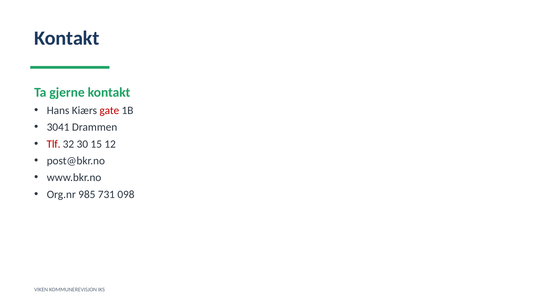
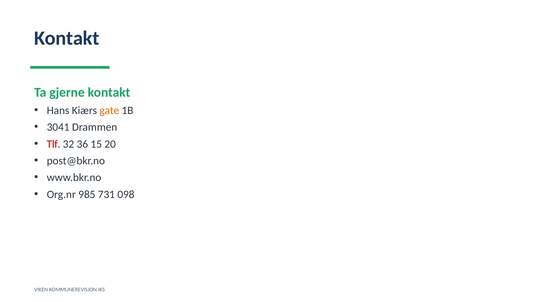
gate colour: red -> orange
30: 30 -> 36
12: 12 -> 20
